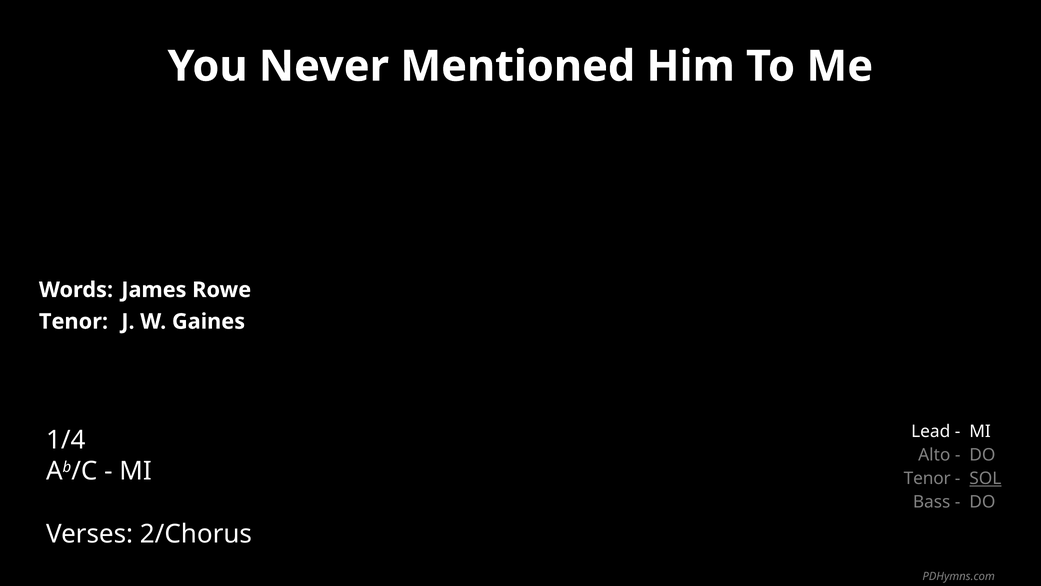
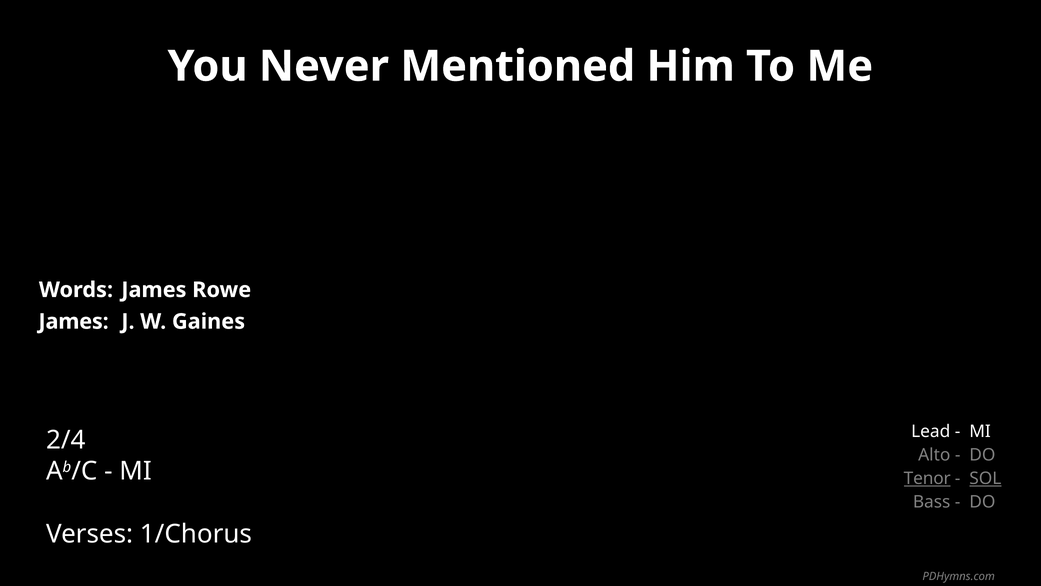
Tenor at (73, 321): Tenor -> James
1/4: 1/4 -> 2/4
Tenor at (927, 478) underline: none -> present
2/Chorus: 2/Chorus -> 1/Chorus
